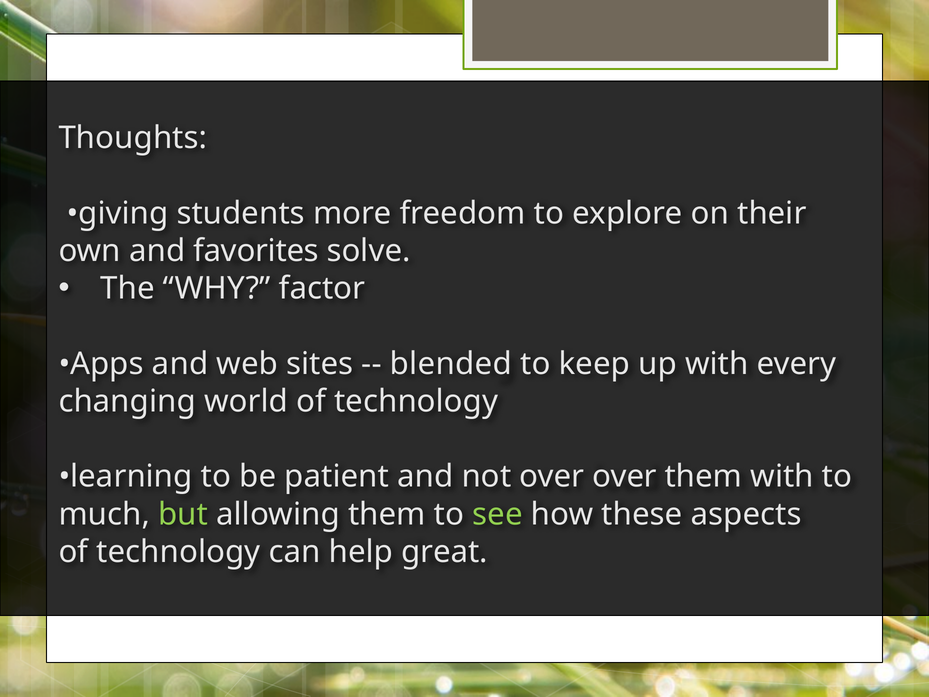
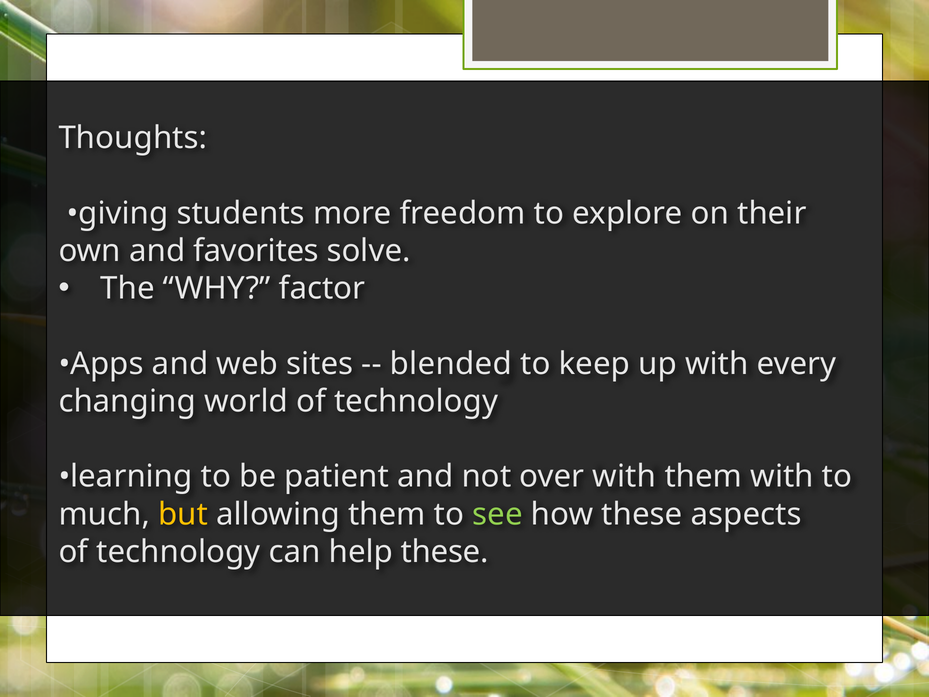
over over: over -> with
but colour: light green -> yellow
help great: great -> these
